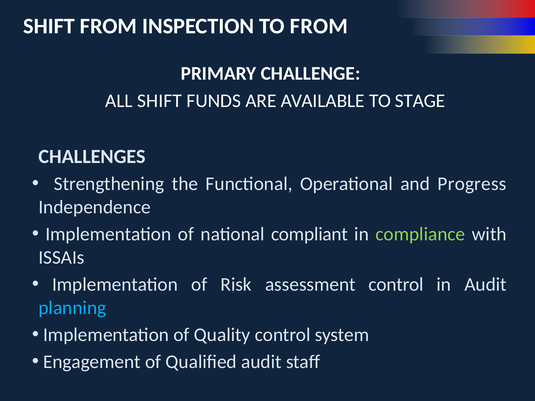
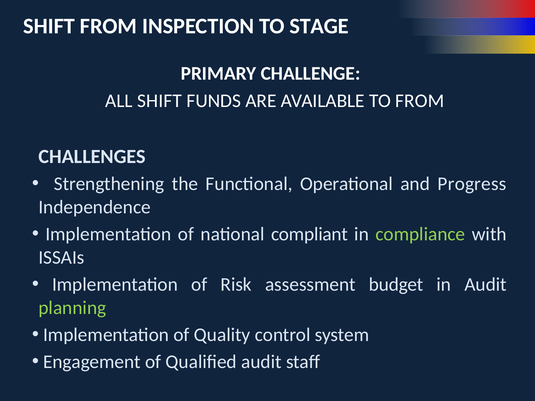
TO FROM: FROM -> STAGE
TO STAGE: STAGE -> FROM
assessment control: control -> budget
planning colour: light blue -> light green
